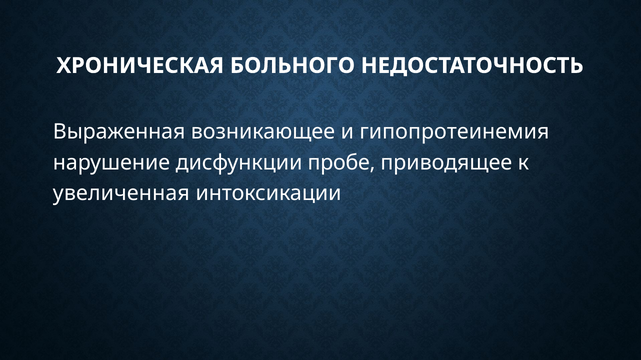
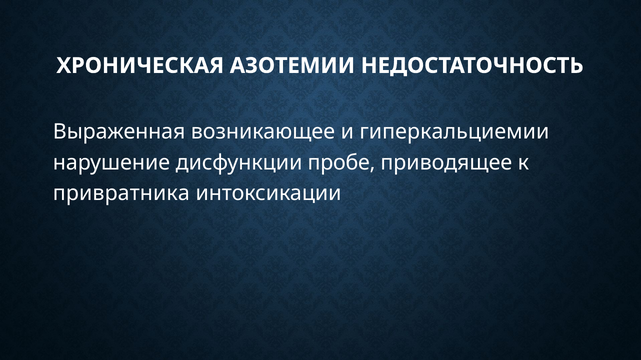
БОЛЬНОГО: БОЛЬНОГО -> АЗОТЕМИИ
гипопротеинемия: гипопротеинемия -> гиперкальциемии
увеличенная: увеличенная -> привратника
